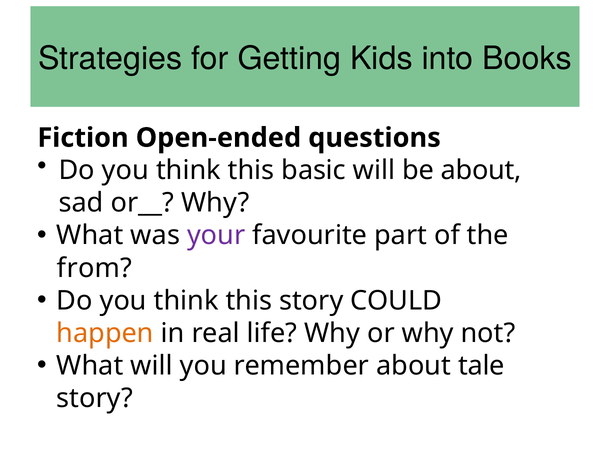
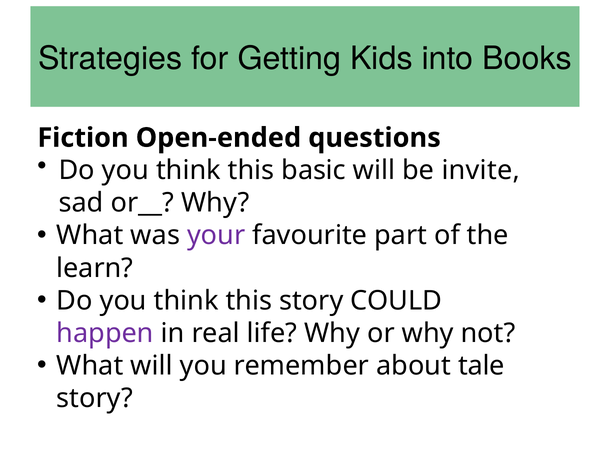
be about: about -> invite
from: from -> learn
happen colour: orange -> purple
